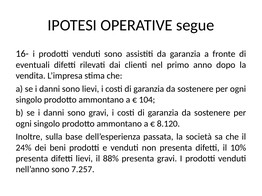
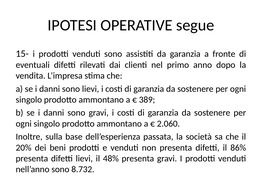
16-: 16- -> 15-
104: 104 -> 389
8.120: 8.120 -> 2.060
24%: 24% -> 20%
10%: 10% -> 86%
88%: 88% -> 48%
7.257: 7.257 -> 8.732
